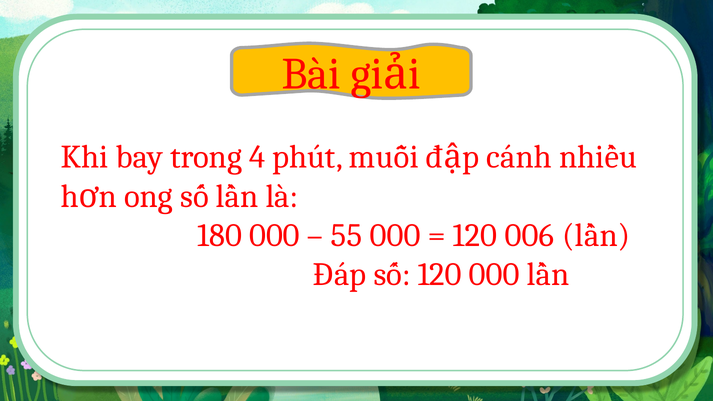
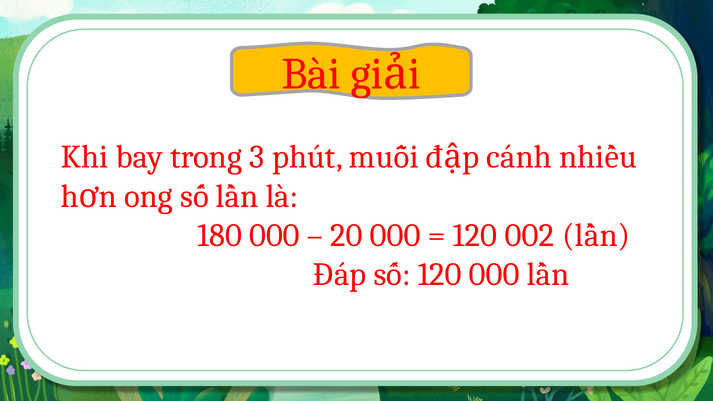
4: 4 -> 3
55: 55 -> 20
006: 006 -> 002
